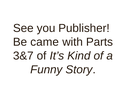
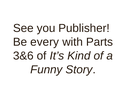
came: came -> every
3&7: 3&7 -> 3&6
